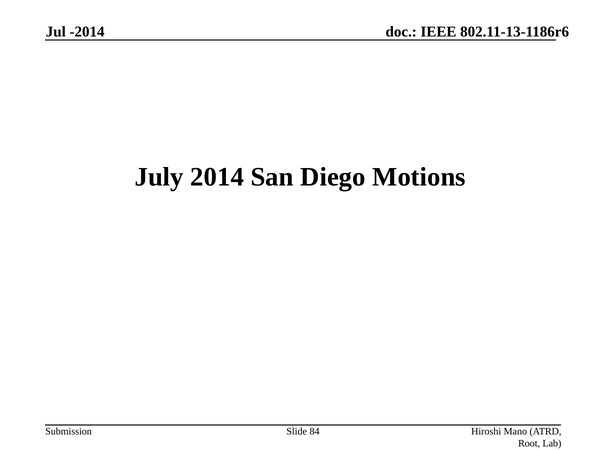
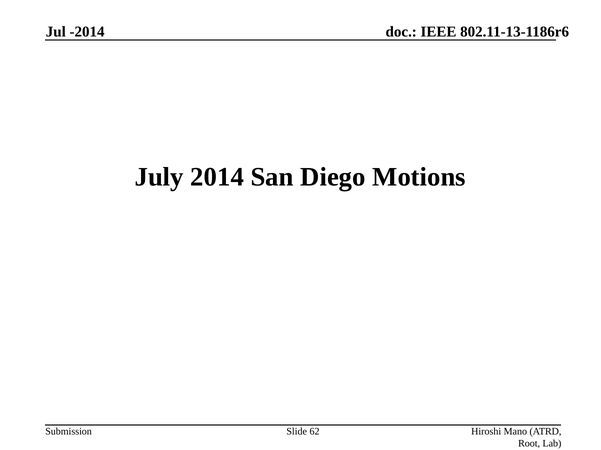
84: 84 -> 62
